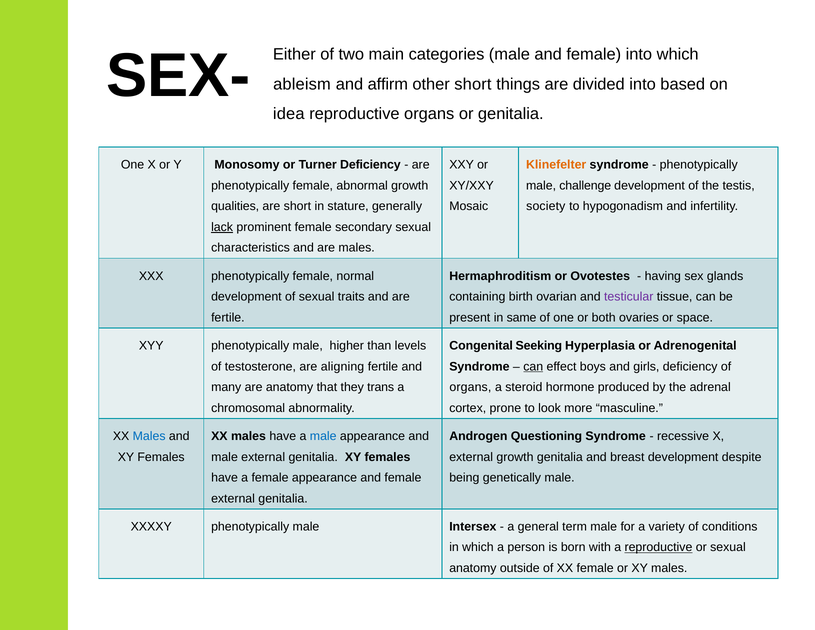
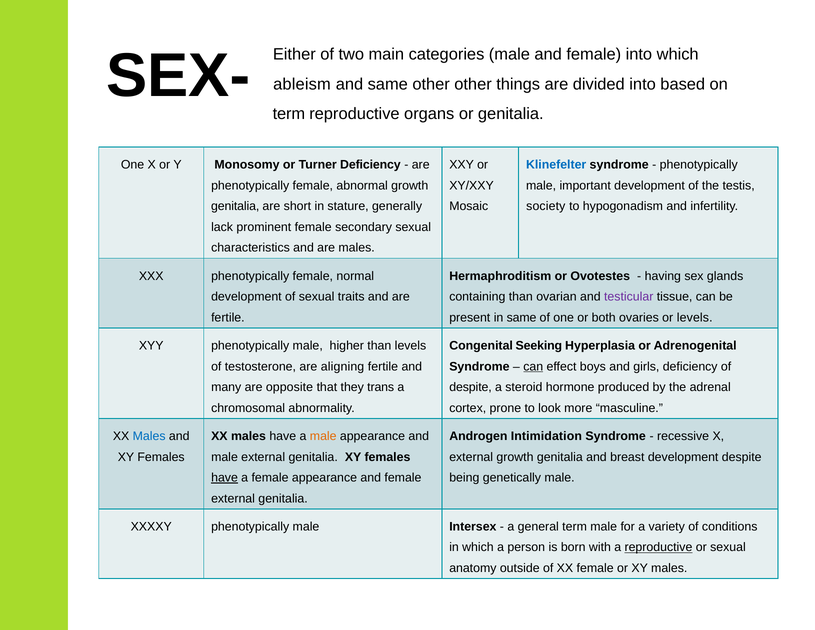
and affirm: affirm -> same
other short: short -> other
idea at (289, 114): idea -> term
Klinefelter colour: orange -> blue
challenge: challenge -> important
qualities at (235, 206): qualities -> genitalia
lack underline: present -> none
containing birth: birth -> than
or space: space -> levels
are anatomy: anatomy -> opposite
organs at (470, 387): organs -> despite
male at (323, 436) colour: blue -> orange
Questioning: Questioning -> Intimidation
have at (225, 478) underline: none -> present
